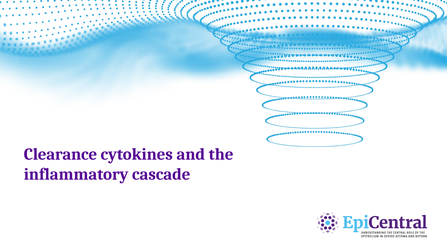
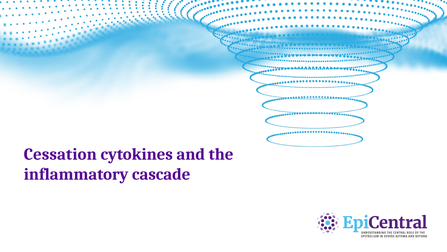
Clearance: Clearance -> Cessation
